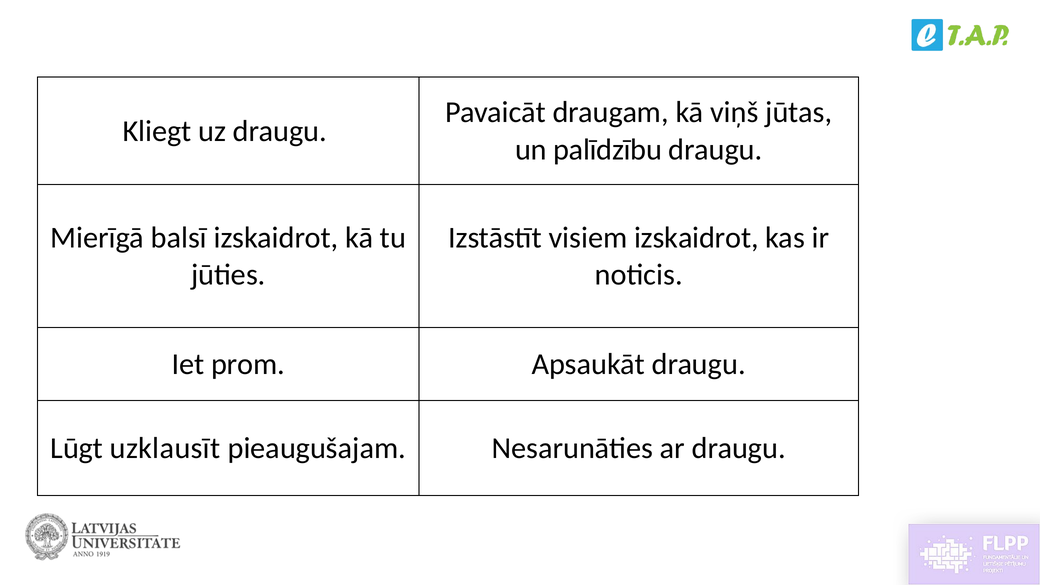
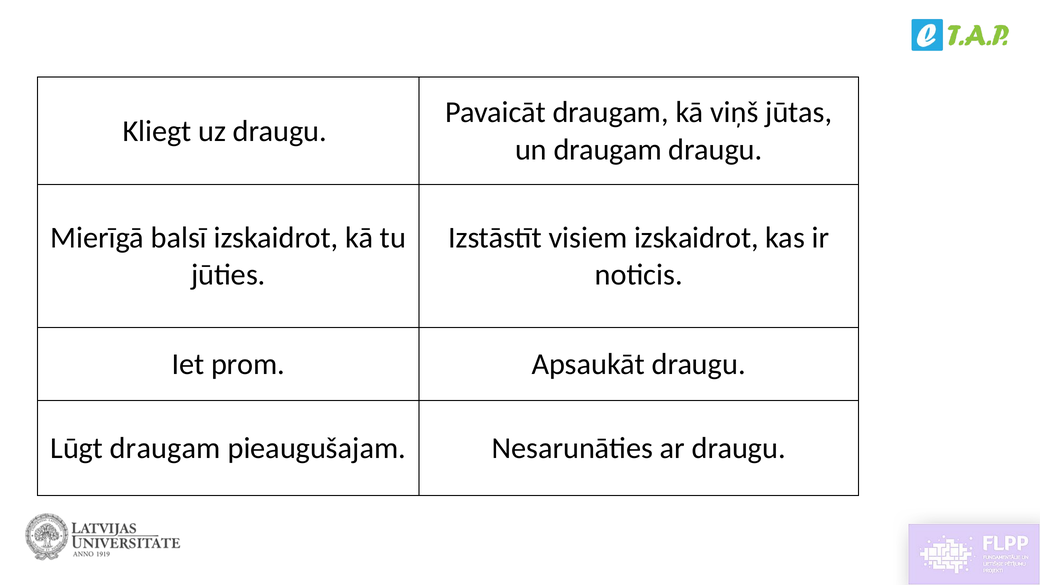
un palīdzību: palīdzību -> draugam
Lūgt uzklausīt: uzklausīt -> draugam
